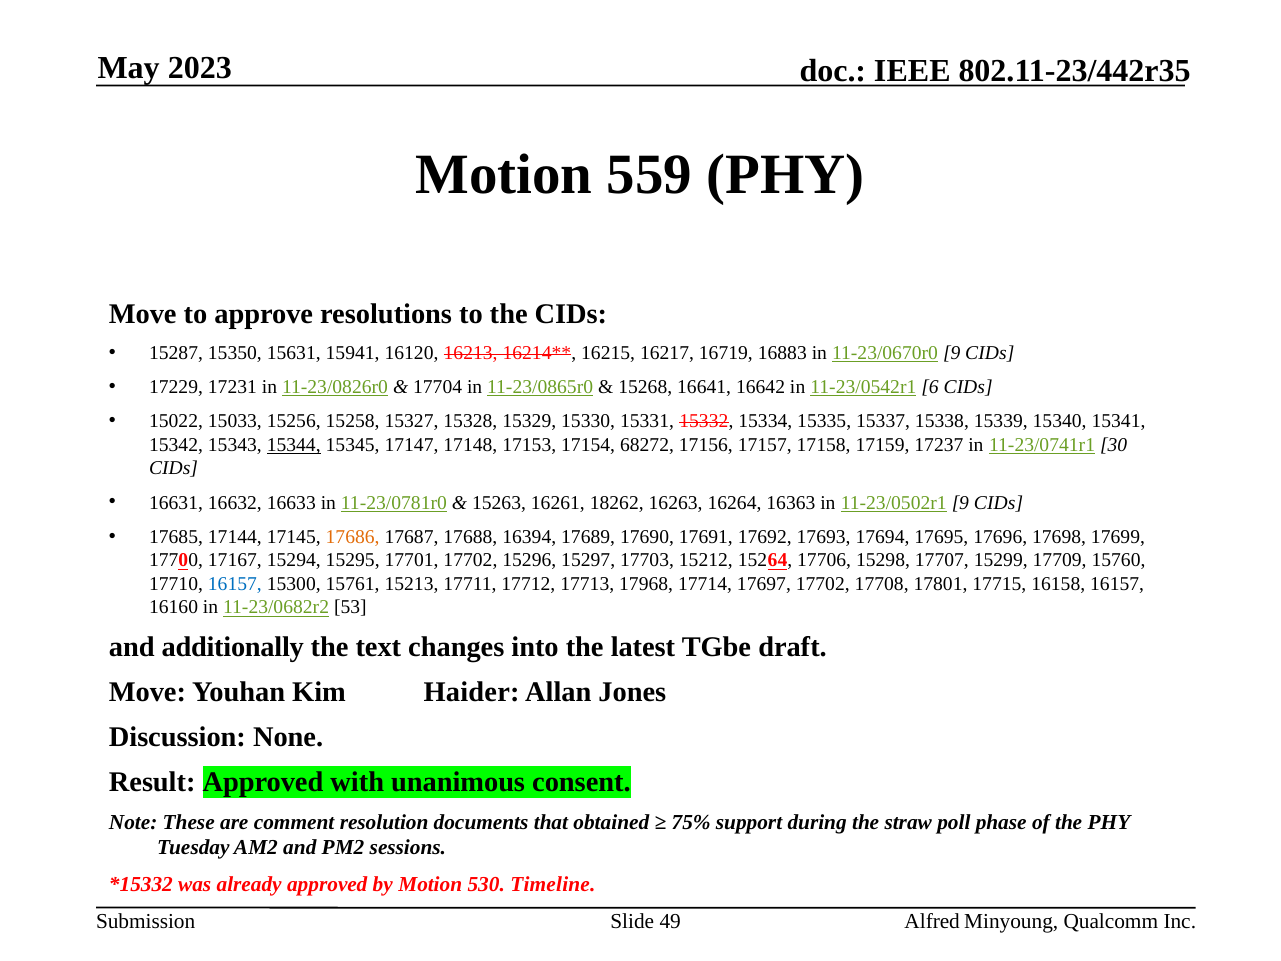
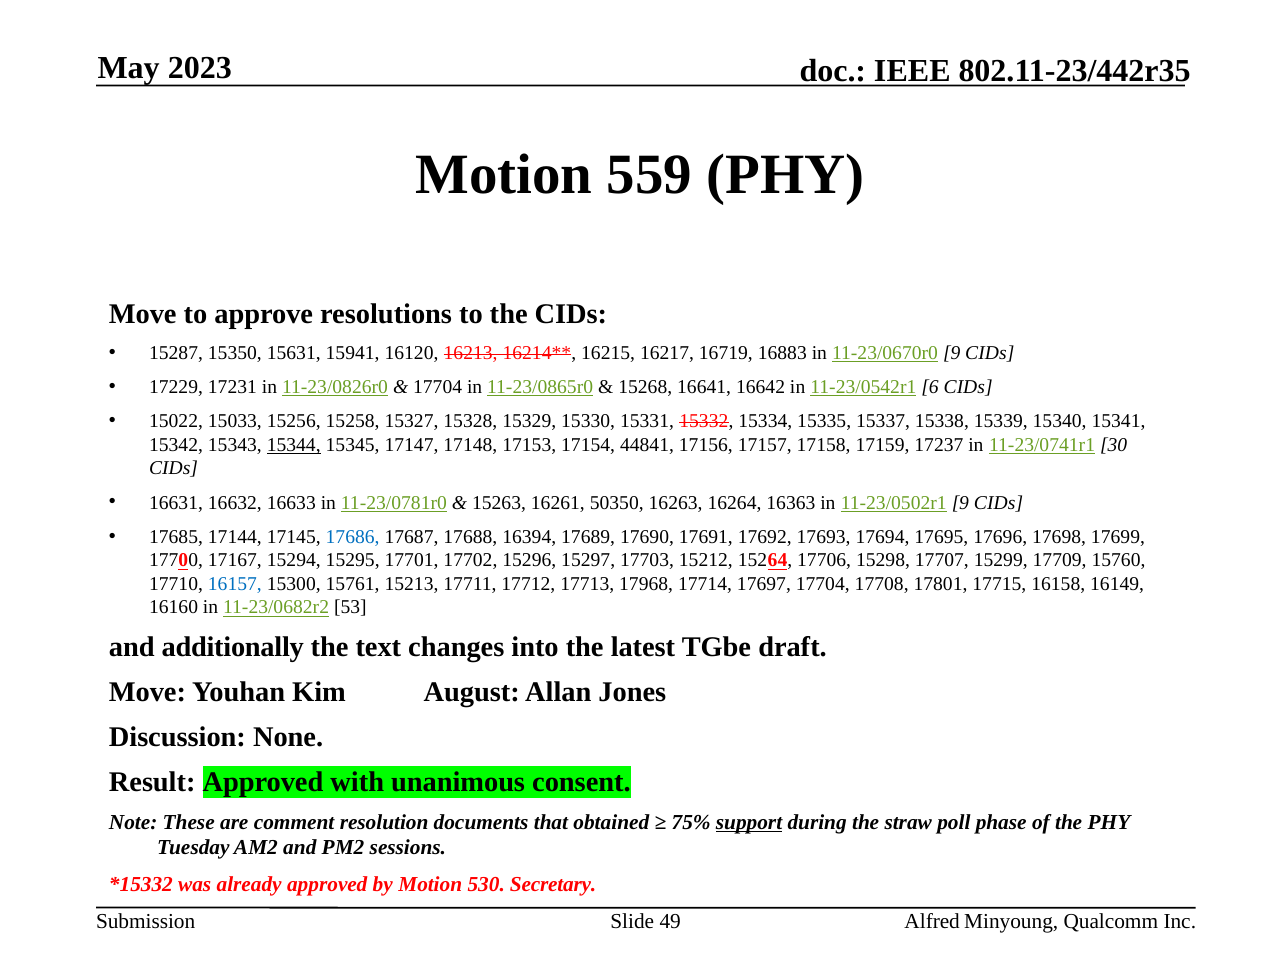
68272: 68272 -> 44841
18262: 18262 -> 50350
17686 colour: orange -> blue
17697 17702: 17702 -> 17704
16158 16157: 16157 -> 16149
Haider: Haider -> August
support underline: none -> present
Timeline: Timeline -> Secretary
